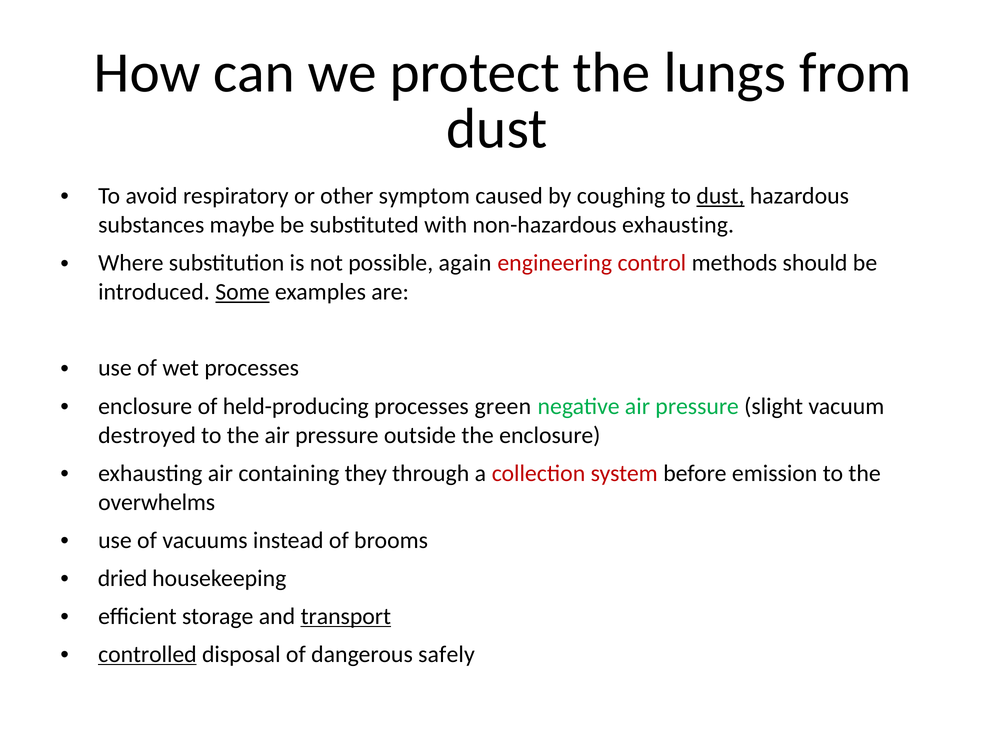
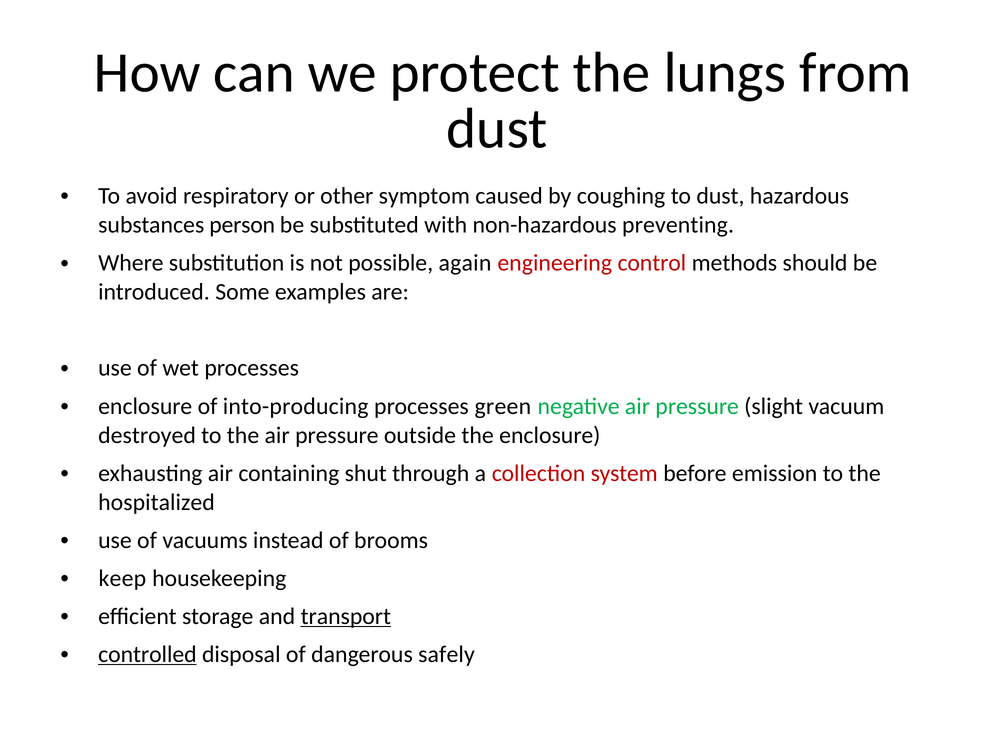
dust at (720, 196) underline: present -> none
maybe: maybe -> person
non-hazardous exhausting: exhausting -> preventing
Some underline: present -> none
held-producing: held-producing -> into-producing
they: they -> shut
overwhelms: overwhelms -> hospitalized
dried: dried -> keep
